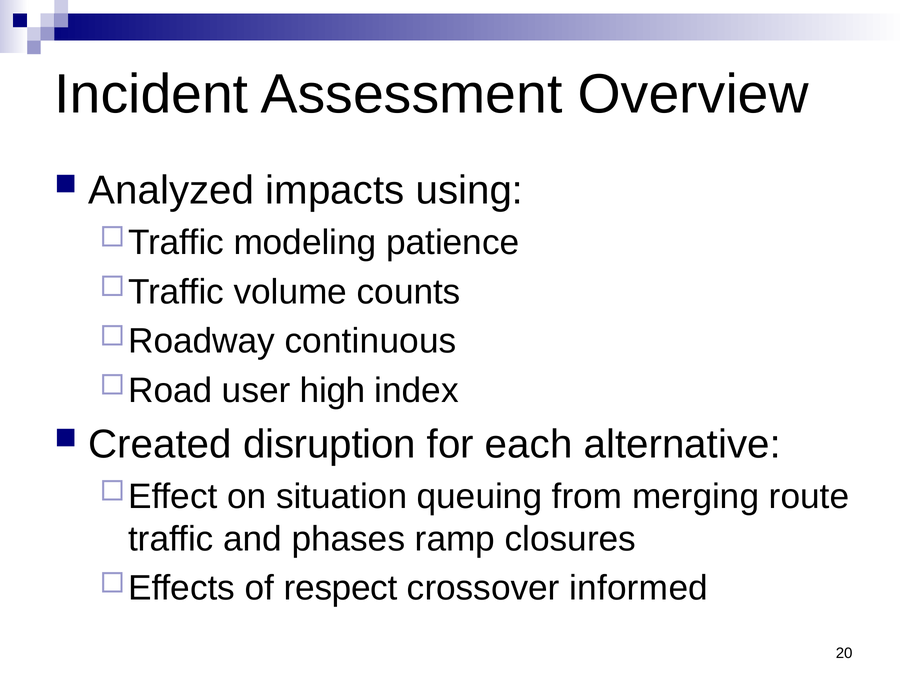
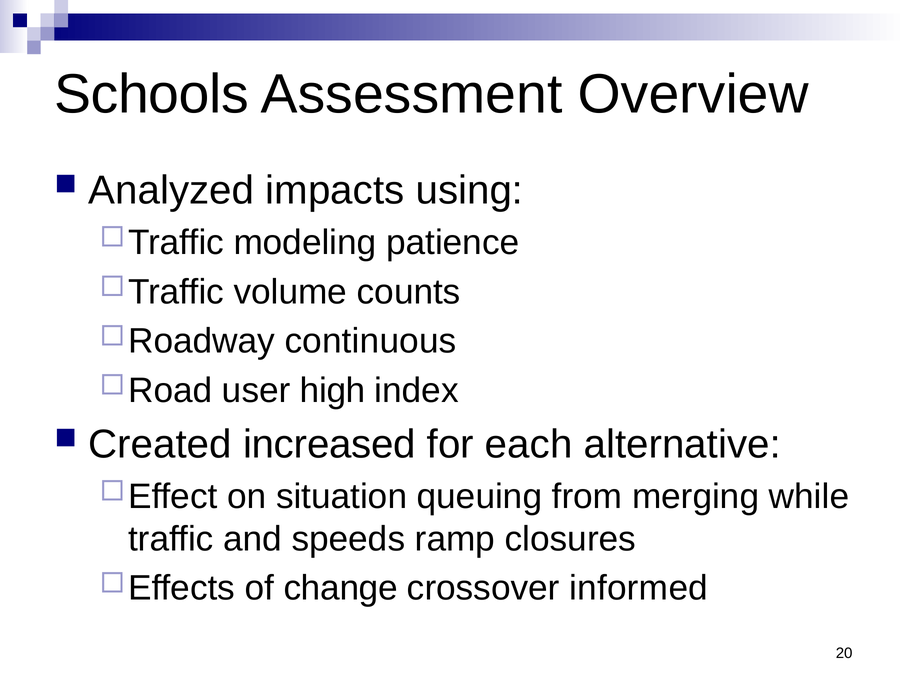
Incident: Incident -> Schools
disruption: disruption -> increased
route: route -> while
phases: phases -> speeds
respect: respect -> change
